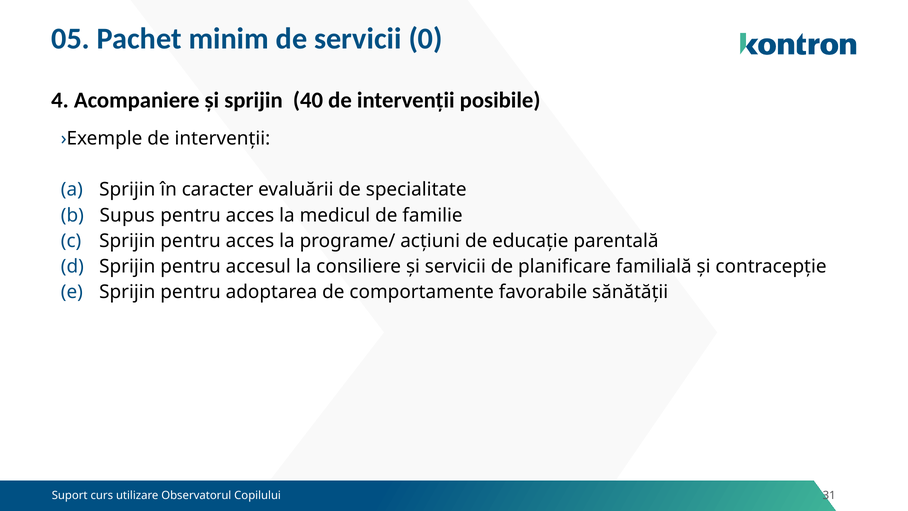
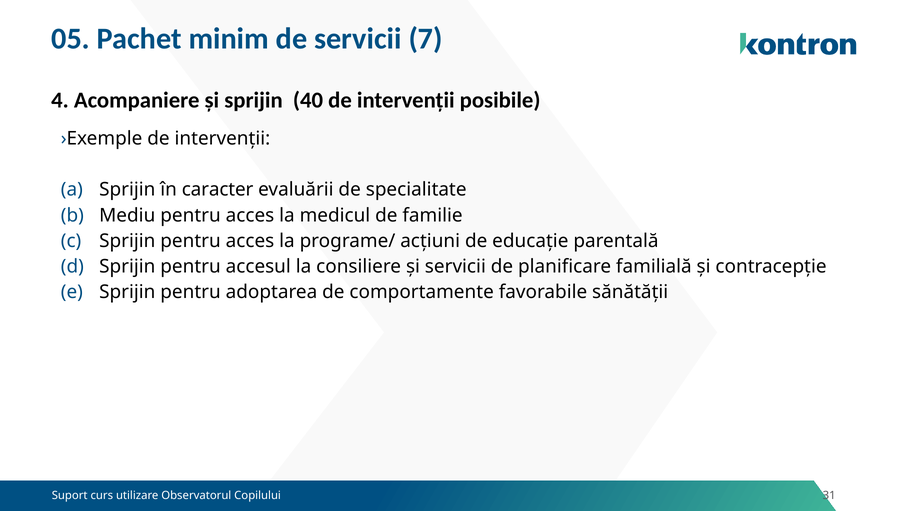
0: 0 -> 7
Supus: Supus -> Mediu
